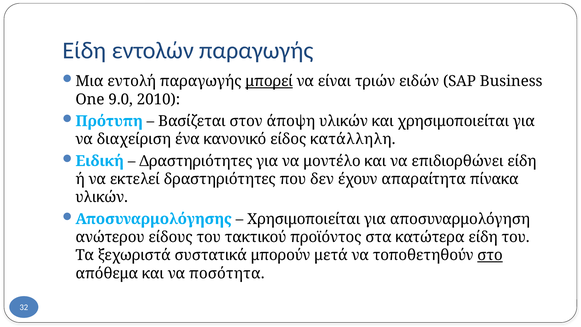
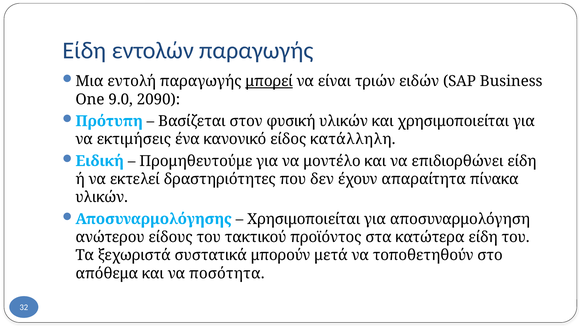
2010: 2010 -> 2090
άποψη: άποψη -> φυσική
διαχείριση: διαχείριση -> εκτιμήσεις
Δραστηριότητες at (196, 161): Δραστηριότητες -> Προμηθευτούμε
στο underline: present -> none
